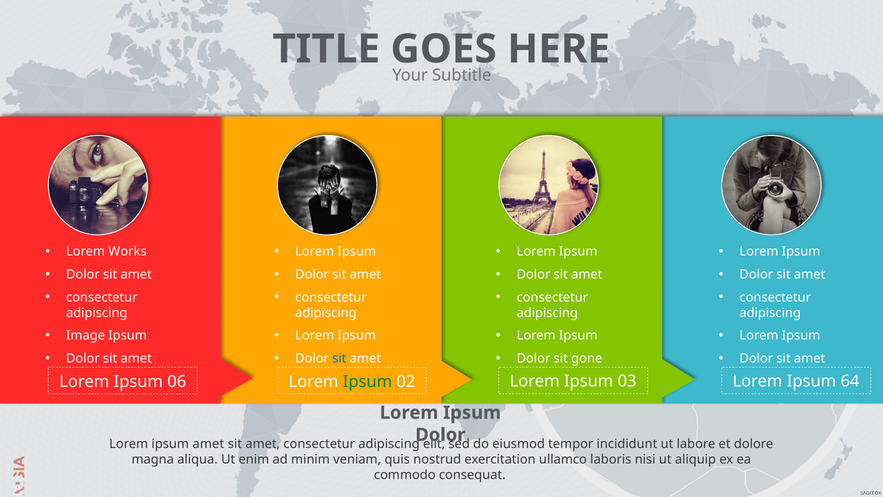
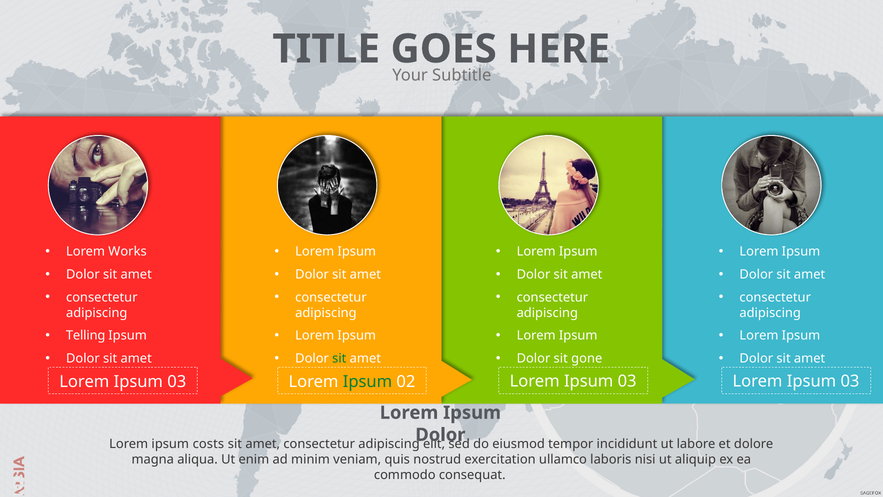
Image: Image -> Telling
sit at (339, 358) colour: blue -> green
06 at (177, 381): 06 -> 03
03 Lorem Ipsum 64: 64 -> 03
ipsum amet: amet -> costs
